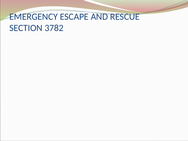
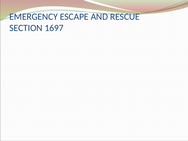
3782: 3782 -> 1697
